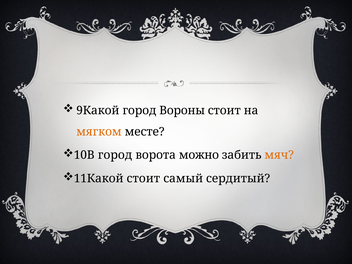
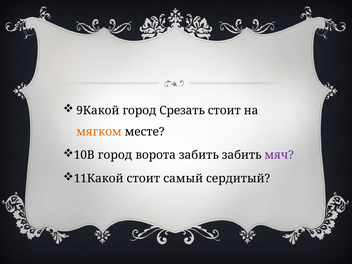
Вороны: Вороны -> Срезать
ворота можно: можно -> забить
мяч colour: orange -> purple
